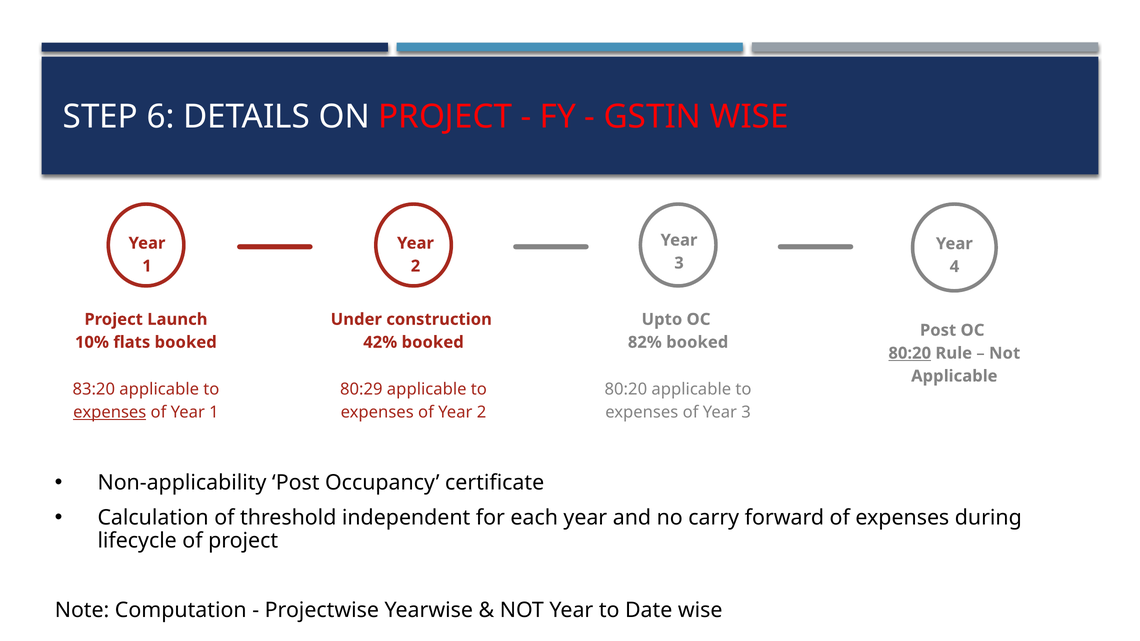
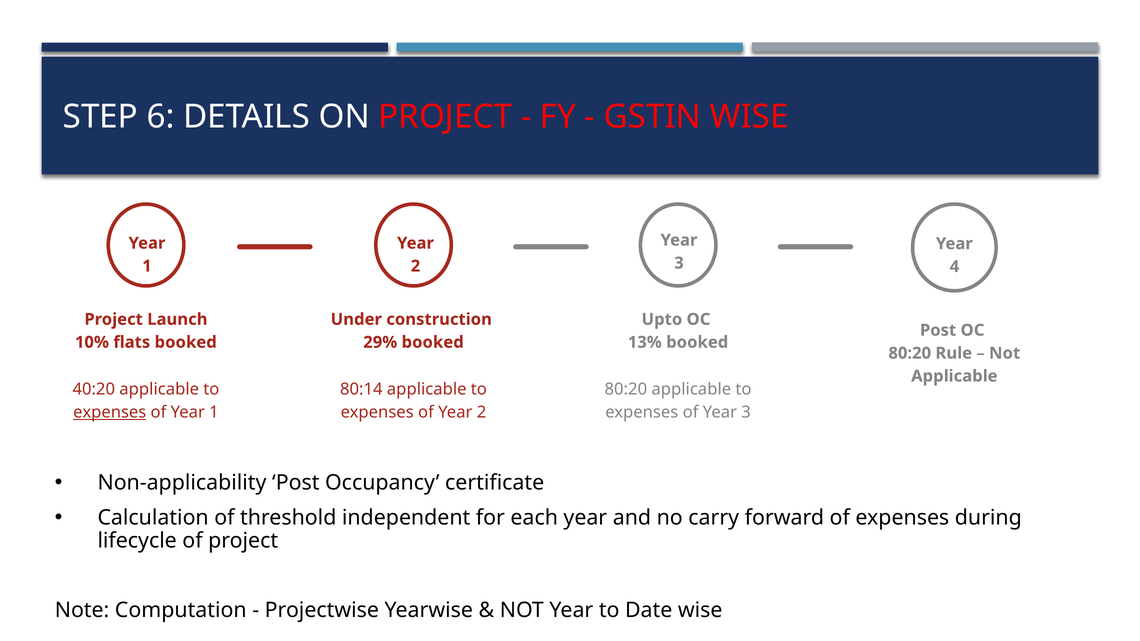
42%: 42% -> 29%
82%: 82% -> 13%
80:20 at (910, 353) underline: present -> none
83:20: 83:20 -> 40:20
80:29: 80:29 -> 80:14
